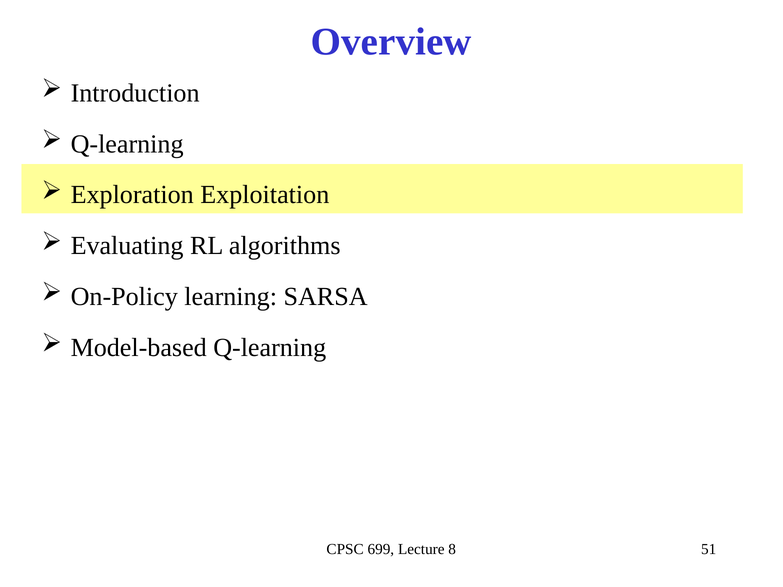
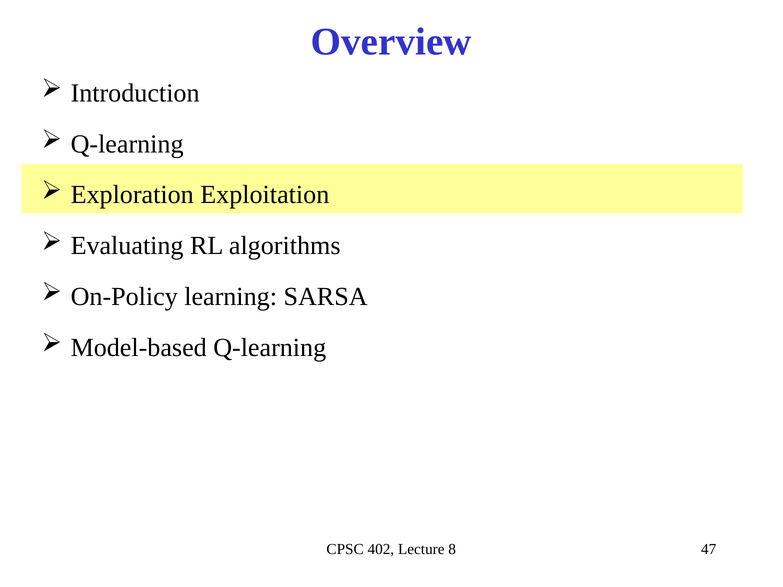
699: 699 -> 402
51: 51 -> 47
